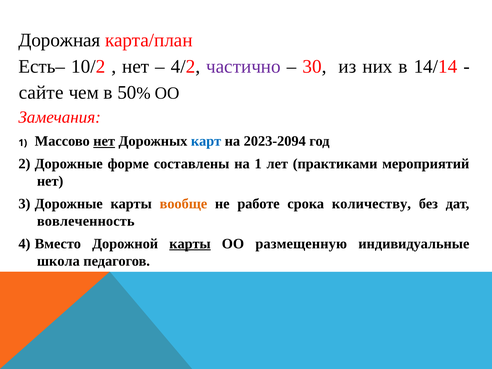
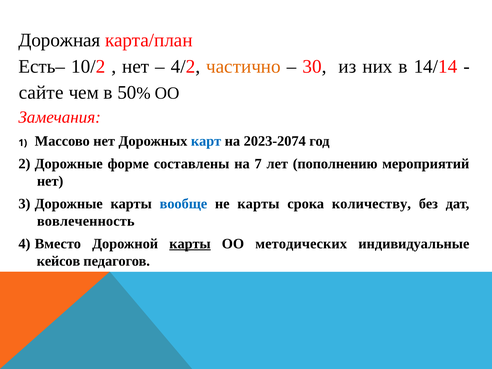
частично colour: purple -> orange
нет at (104, 141) underline: present -> none
2023-2094: 2023-2094 -> 2023-2074
на 1: 1 -> 7
практиками: практиками -> пополнению
вообще colour: orange -> blue
не работе: работе -> карты
размещенную: размещенную -> методических
школа: школа -> кейсов
